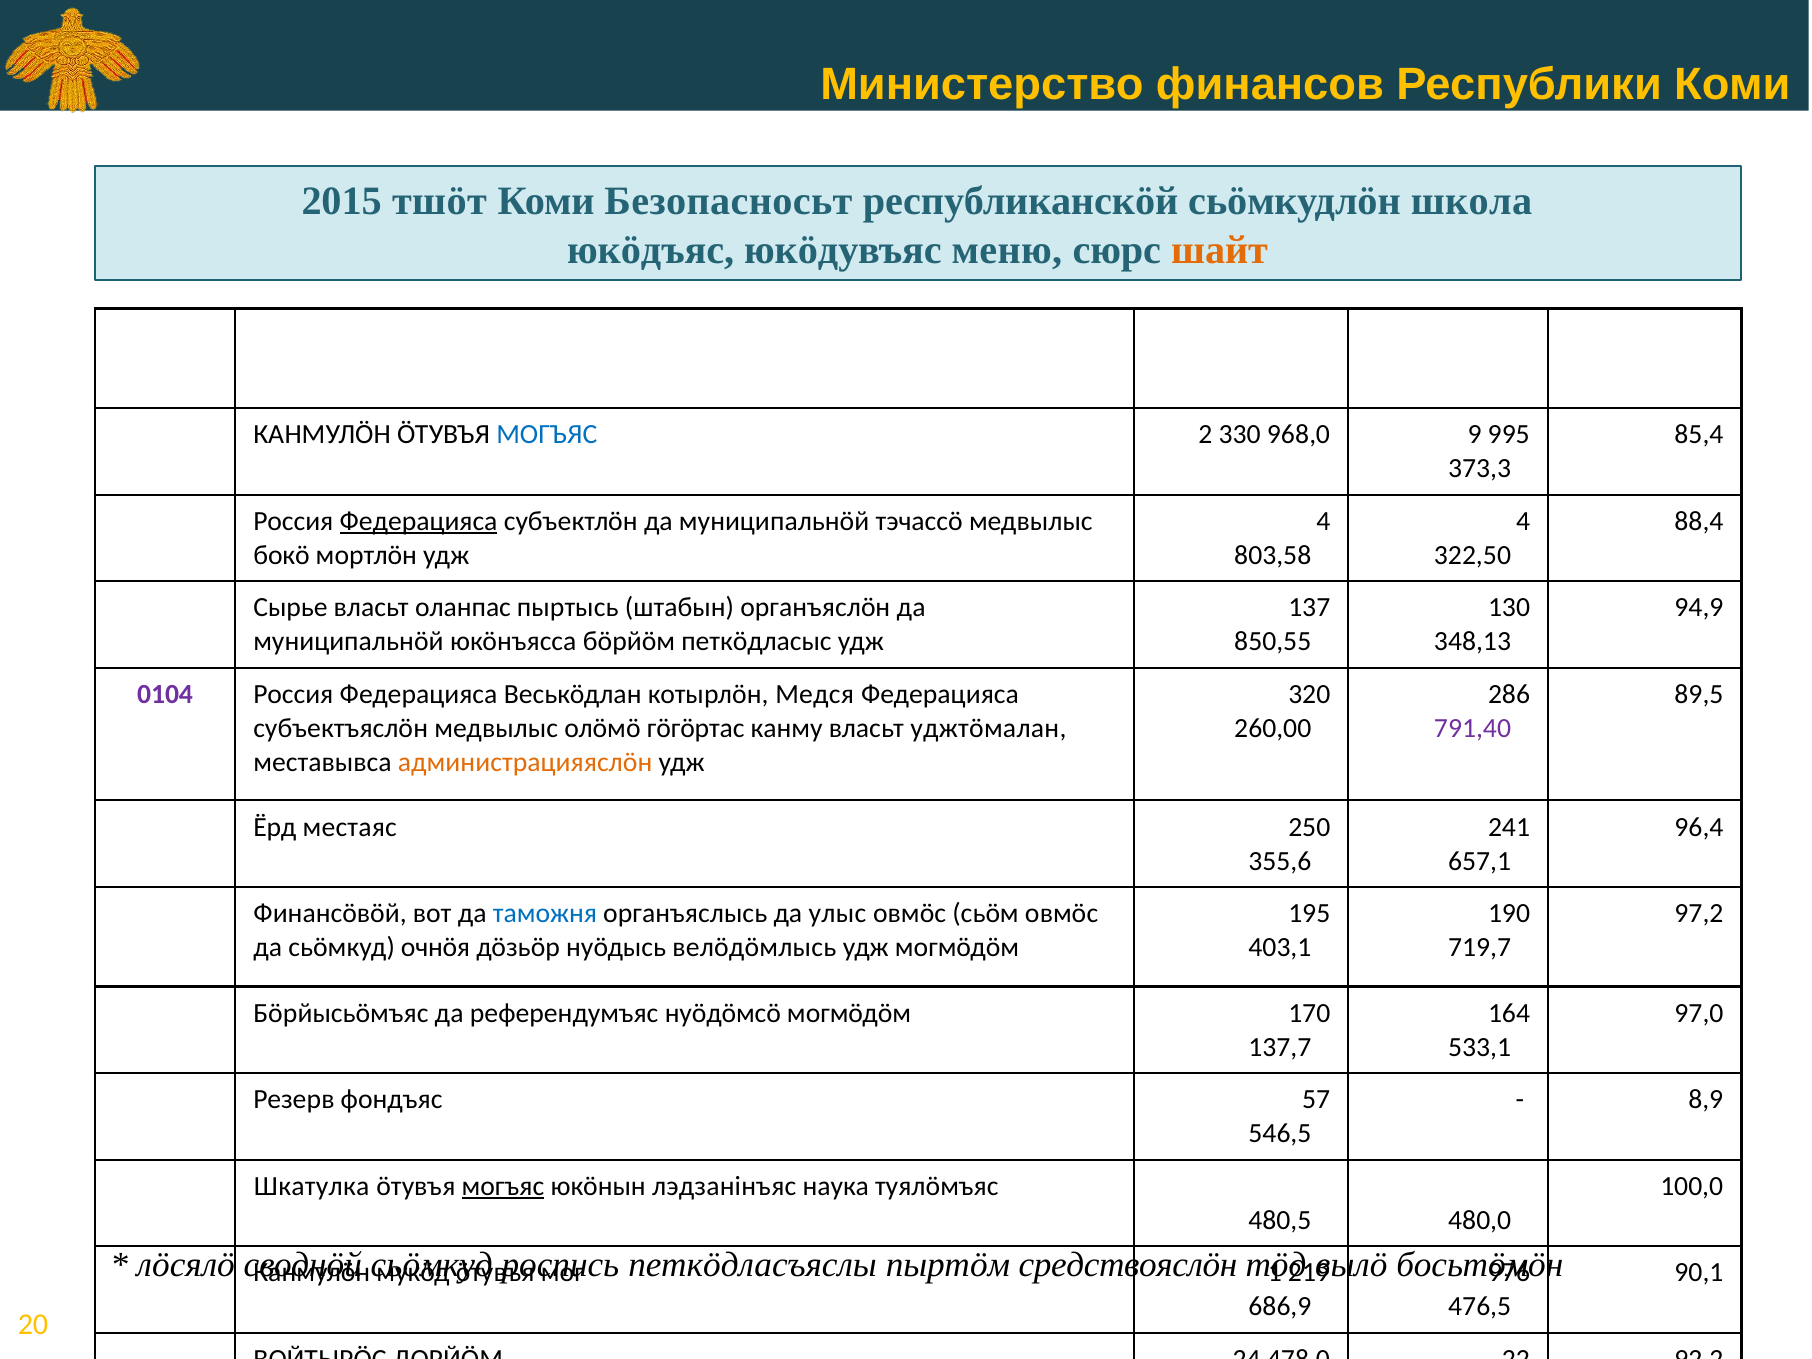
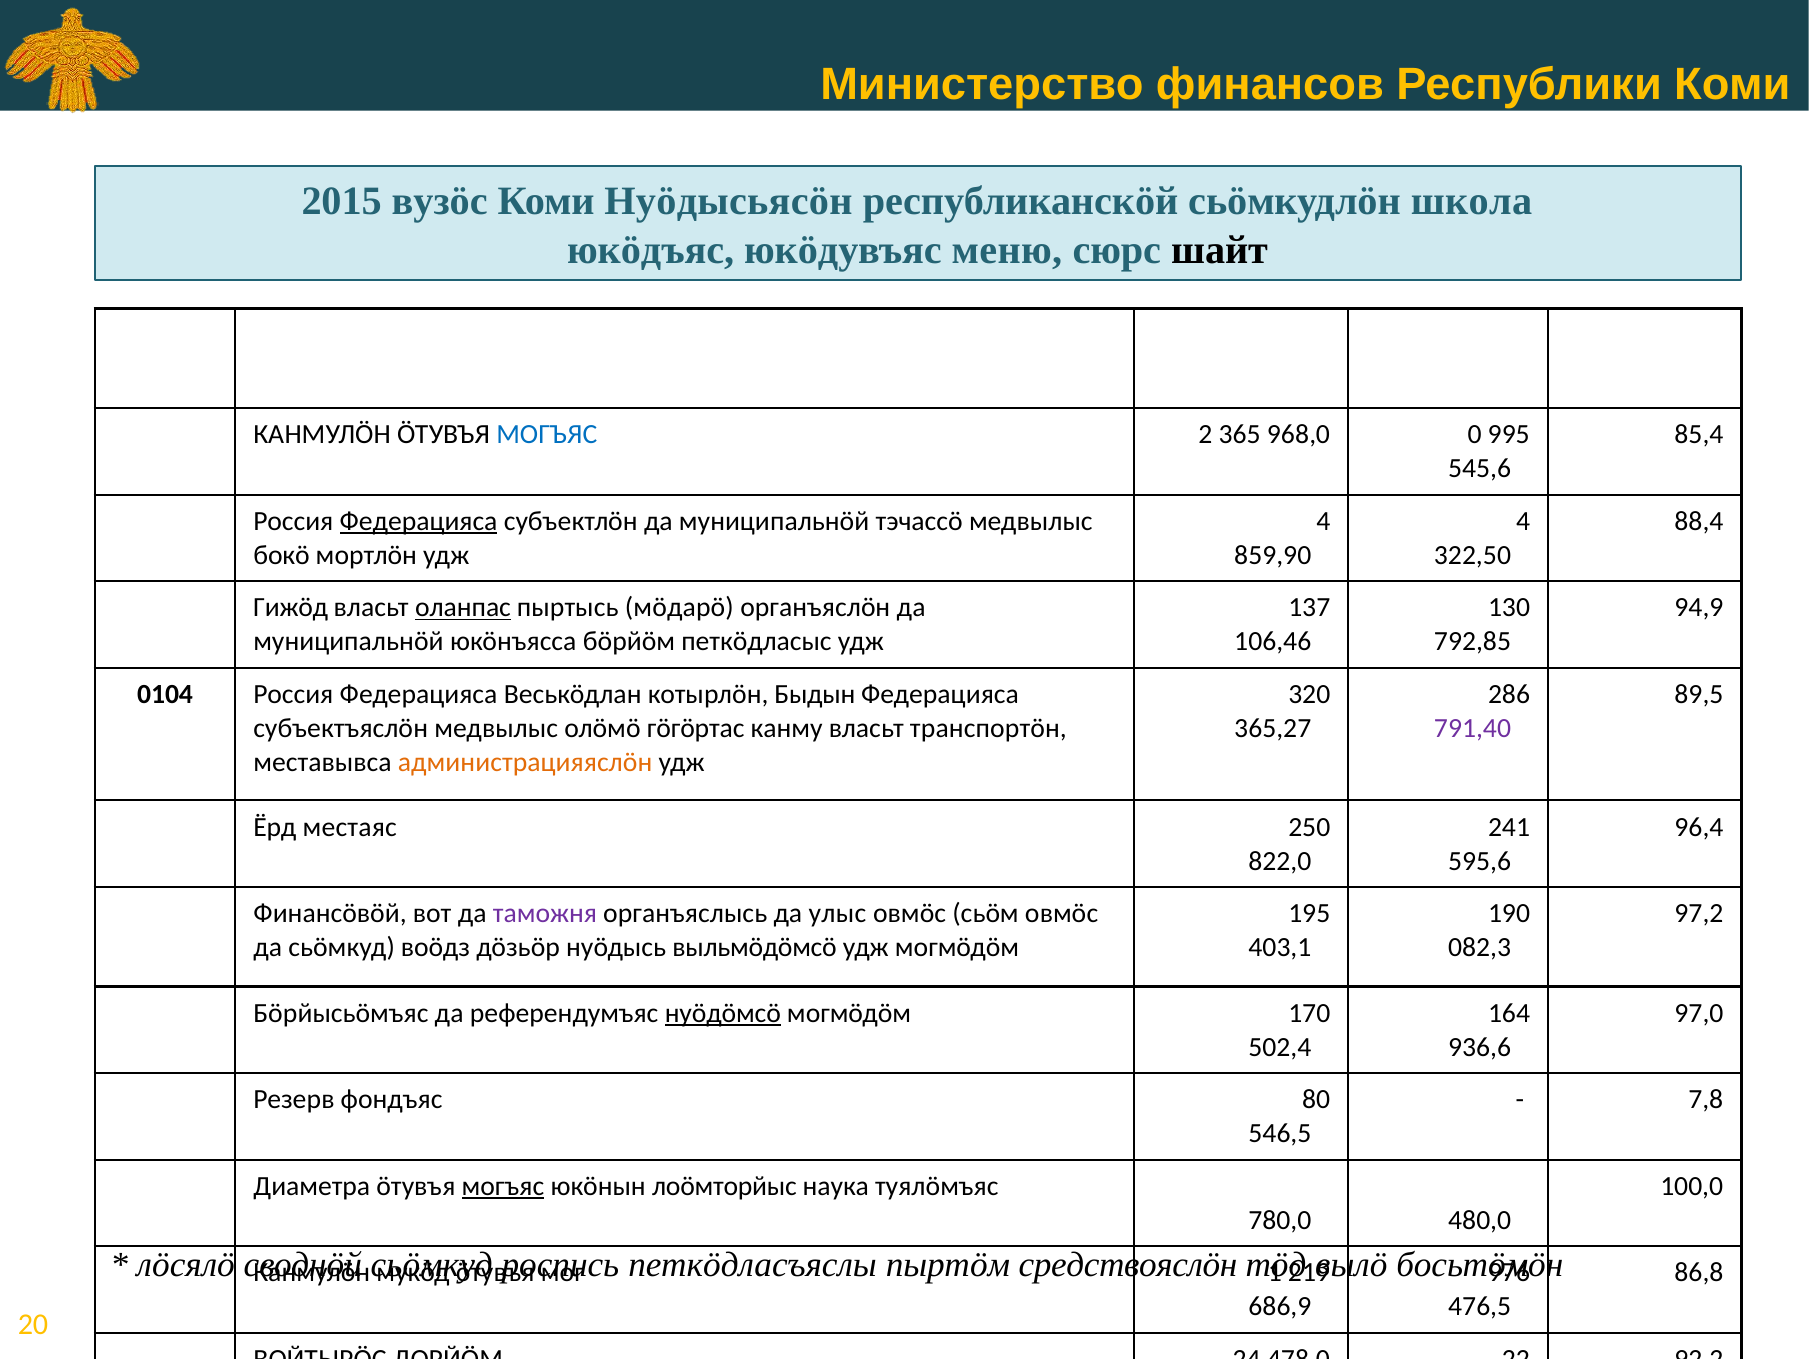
тшӧт: тшӧт -> вузӧс
Безопасносьт: Безопасносьт -> Нуӧдысьясӧн
шайт colour: orange -> black
330: 330 -> 365
9: 9 -> 0
373,3: 373,3 -> 545,6
803,58: 803,58 -> 859,90
Сырье: Сырье -> Гижӧд
оланпас underline: none -> present
штабын: штабын -> мӧдарӧ
850,55: 850,55 -> 106,46
348,13: 348,13 -> 792,85
0104 colour: purple -> black
Медся: Медся -> Быдын
уджтӧмалан: уджтӧмалан -> транспортӧн
260,00: 260,00 -> 365,27
355,6: 355,6 -> 822,0
657,1: 657,1 -> 595,6
таможня colour: blue -> purple
очнӧя: очнӧя -> воӧдз
велӧдӧмлысь: велӧдӧмлысь -> выльмӧдӧмсӧ
719,7: 719,7 -> 082,3
нуӧдӧмсӧ underline: none -> present
137,7: 137,7 -> 502,4
533,1: 533,1 -> 936,6
57: 57 -> 80
8,9: 8,9 -> 7,8
Шкатулка: Шкатулка -> Диаметра
лэдзанiнъяс: лэдзанiнъяс -> лоӧмторйыс
480,5: 480,5 -> 780,0
90,1: 90,1 -> 86,8
